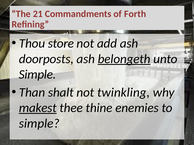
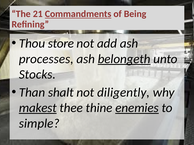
Commandments underline: none -> present
Forth: Forth -> Being
doorposts: doorposts -> processes
Simple at (37, 75): Simple -> Stocks
twinkling: twinkling -> diligently
enemies underline: none -> present
